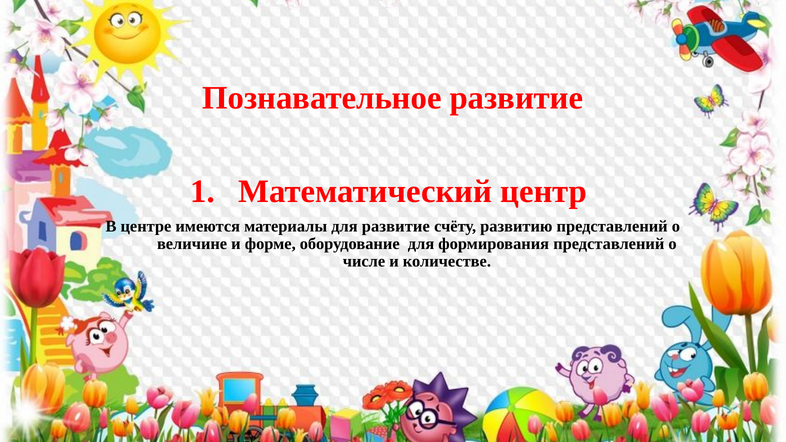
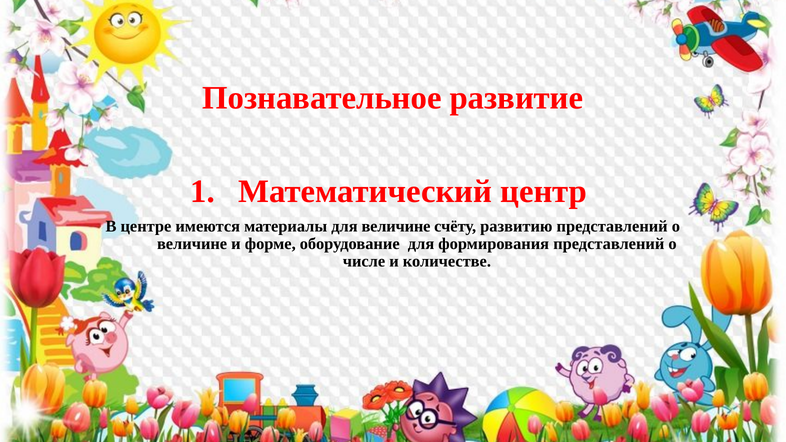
для развитие: развитие -> величине
